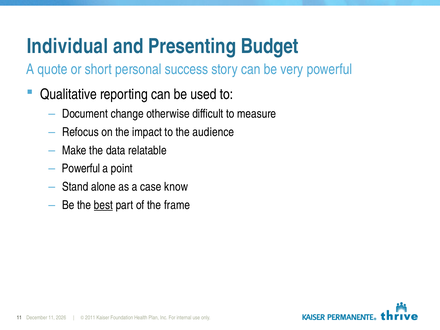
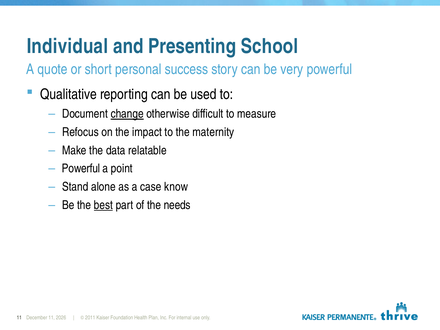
Budget: Budget -> School
change underline: none -> present
audience: audience -> maternity
frame: frame -> needs
